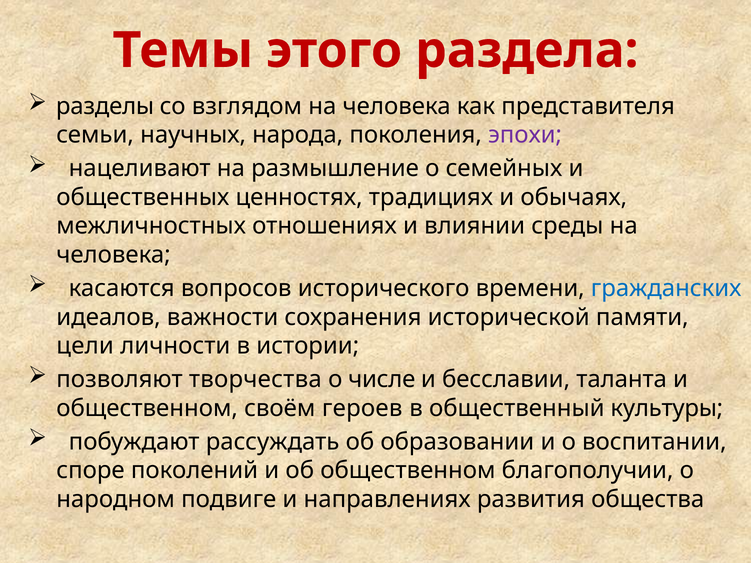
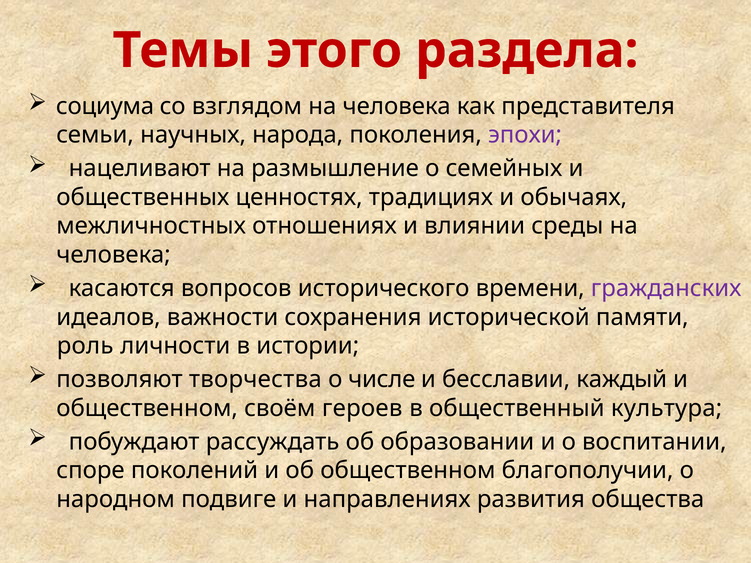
разделы: разделы -> социума
гражданских colour: blue -> purple
цели: цели -> роль
таланта: таланта -> каждый
культуры: культуры -> культура
